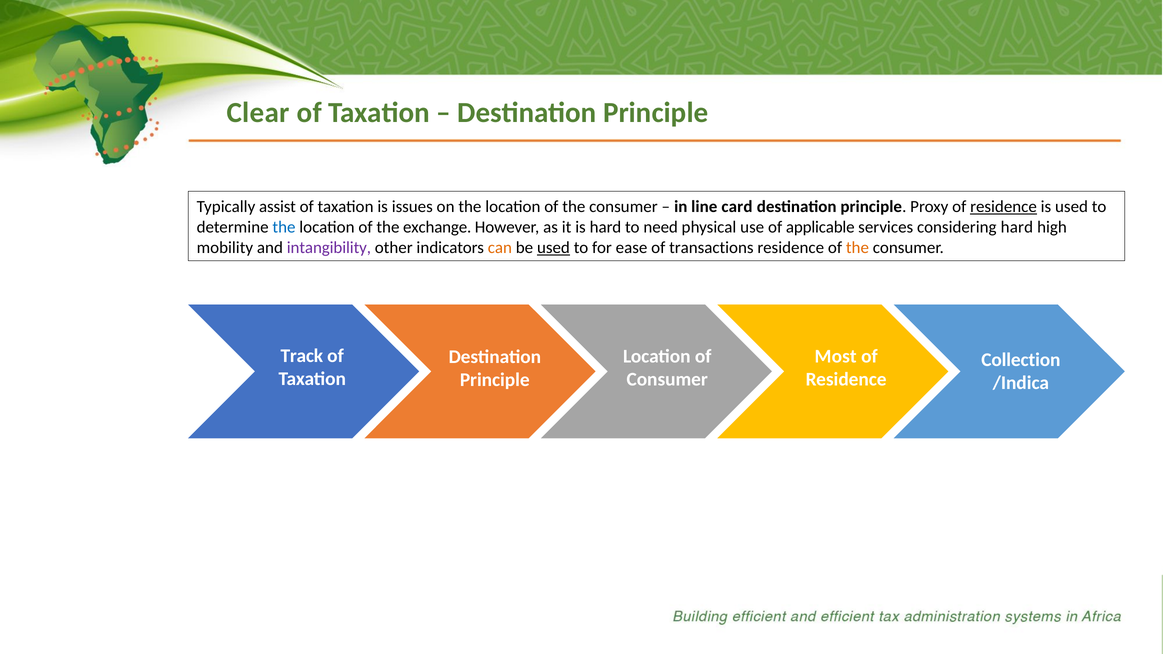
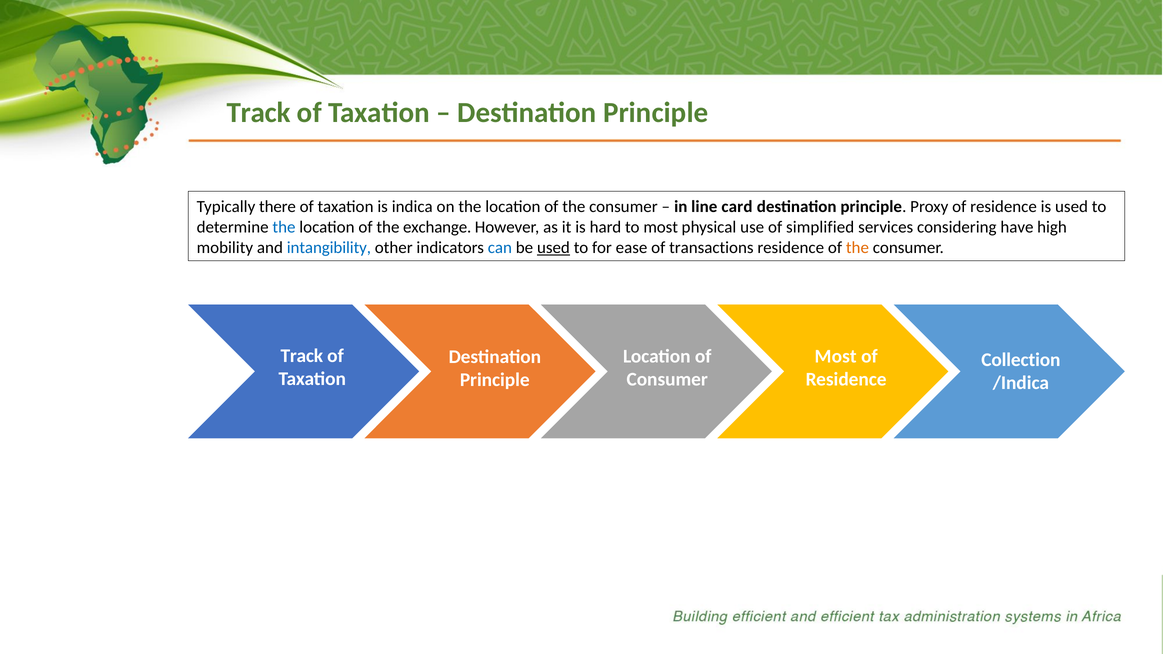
Clear at (258, 113): Clear -> Track
assist: assist -> there
issues: issues -> indica
residence at (1003, 207) underline: present -> none
to need: need -> most
applicable: applicable -> simplified
considering hard: hard -> have
intangibility colour: purple -> blue
can colour: orange -> blue
